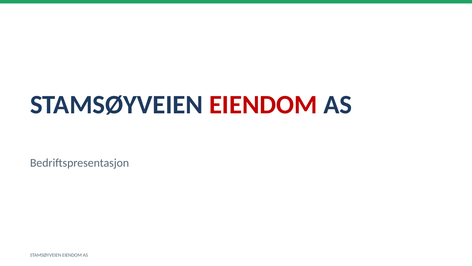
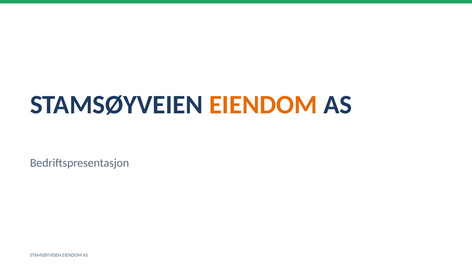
EIENDOM at (263, 105) colour: red -> orange
